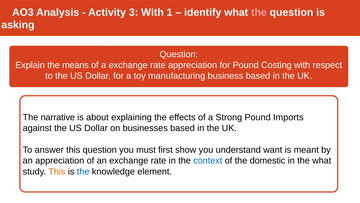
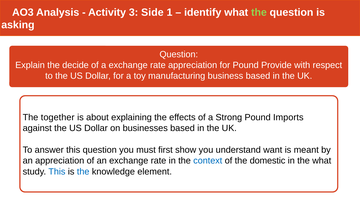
3 With: With -> Side
the at (259, 12) colour: pink -> light green
means: means -> decide
Costing: Costing -> Provide
narrative: narrative -> together
This at (57, 171) colour: orange -> blue
